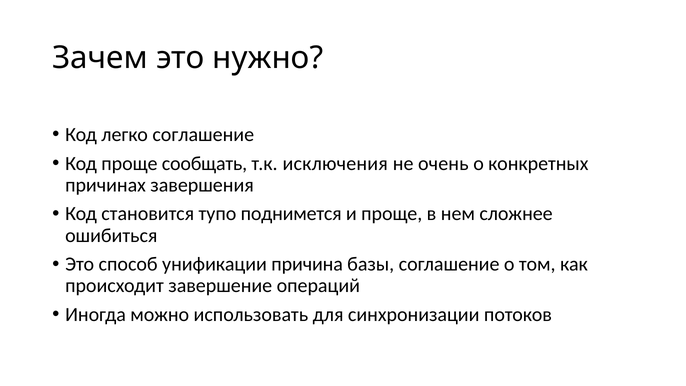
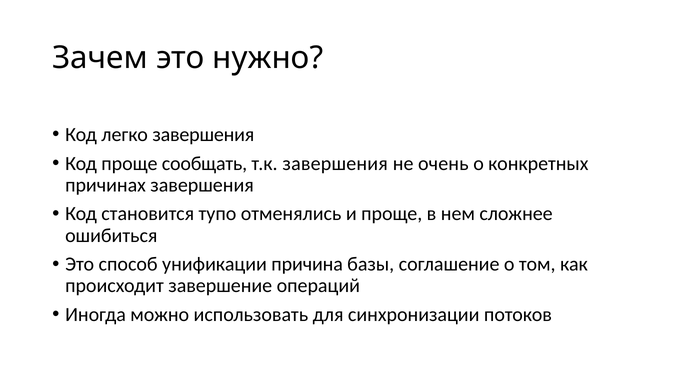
легко соглашение: соглашение -> завершения
т.к исключения: исключения -> завершения
поднимется: поднимется -> отменялись
